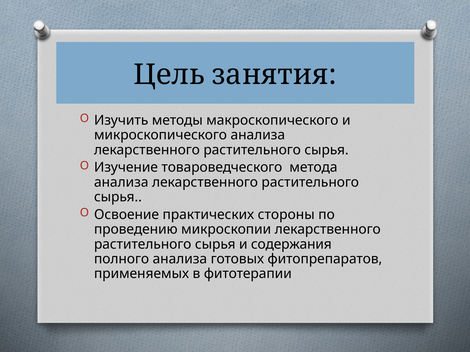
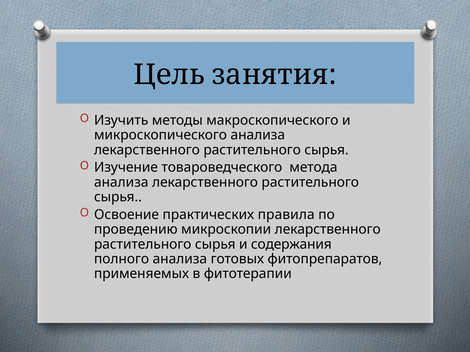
стороны: стороны -> правила
